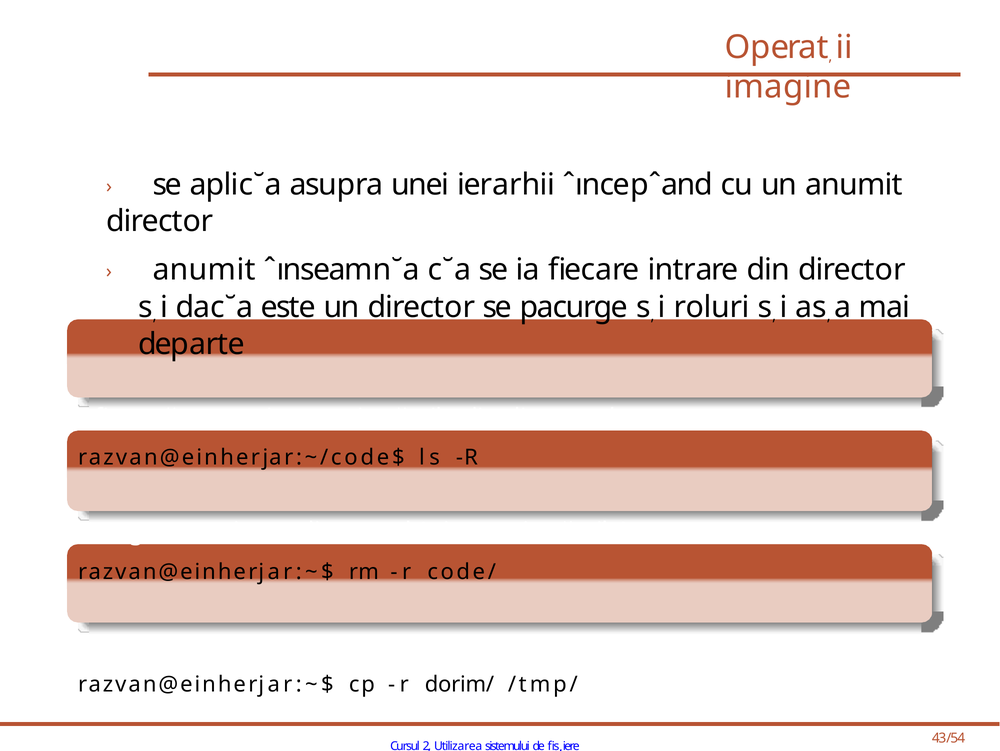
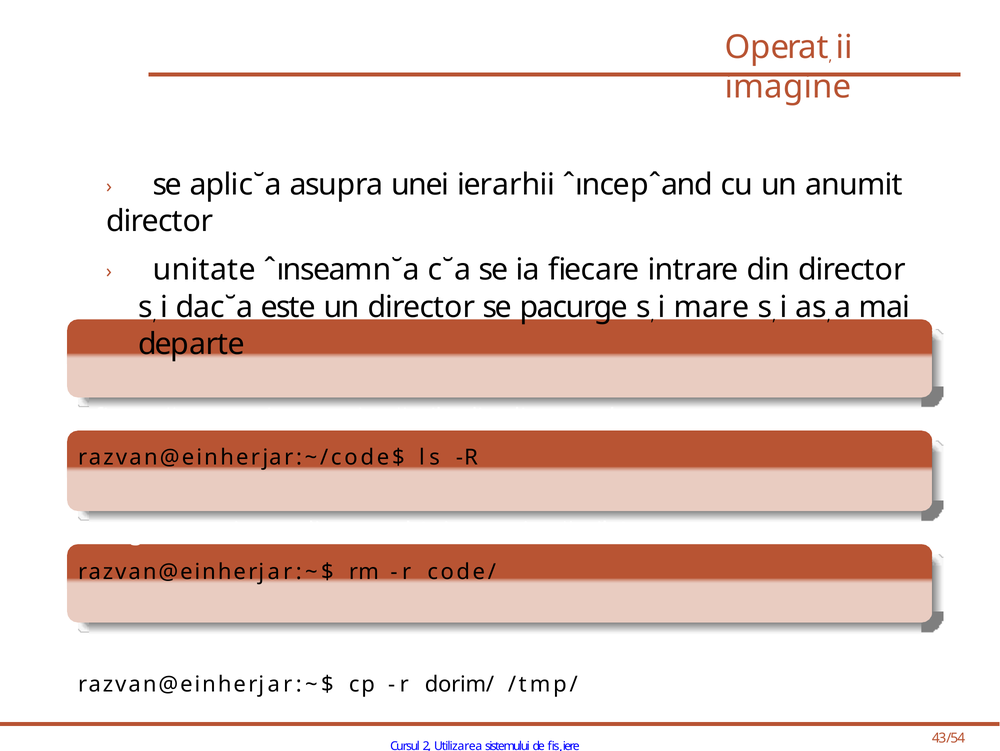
anumit at (204, 270): anumit -> unitate
roluri: roluri -> mare
